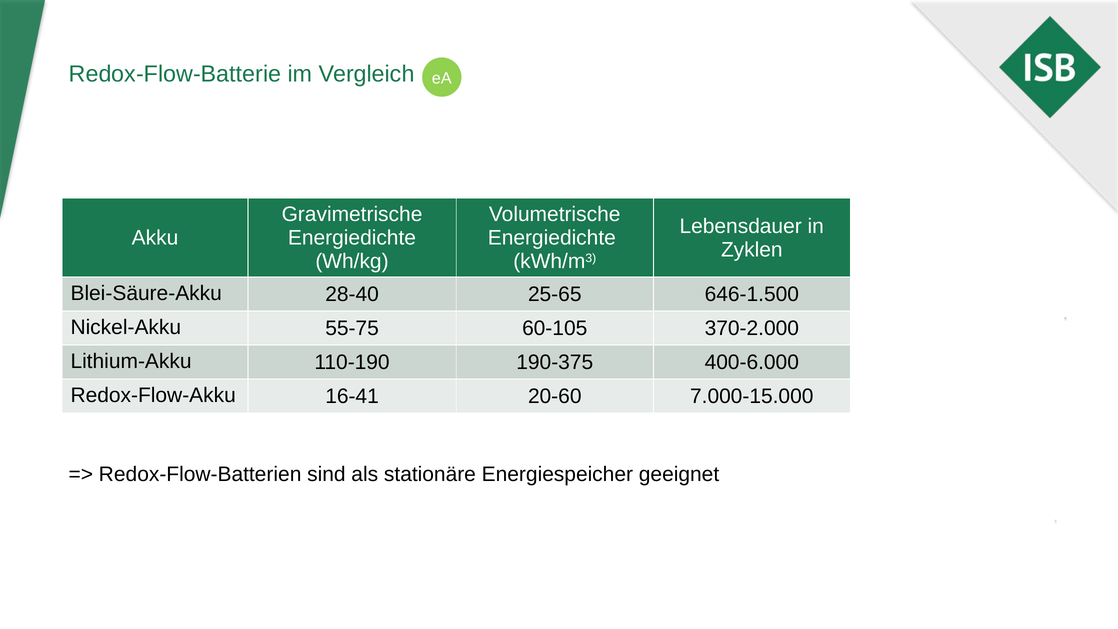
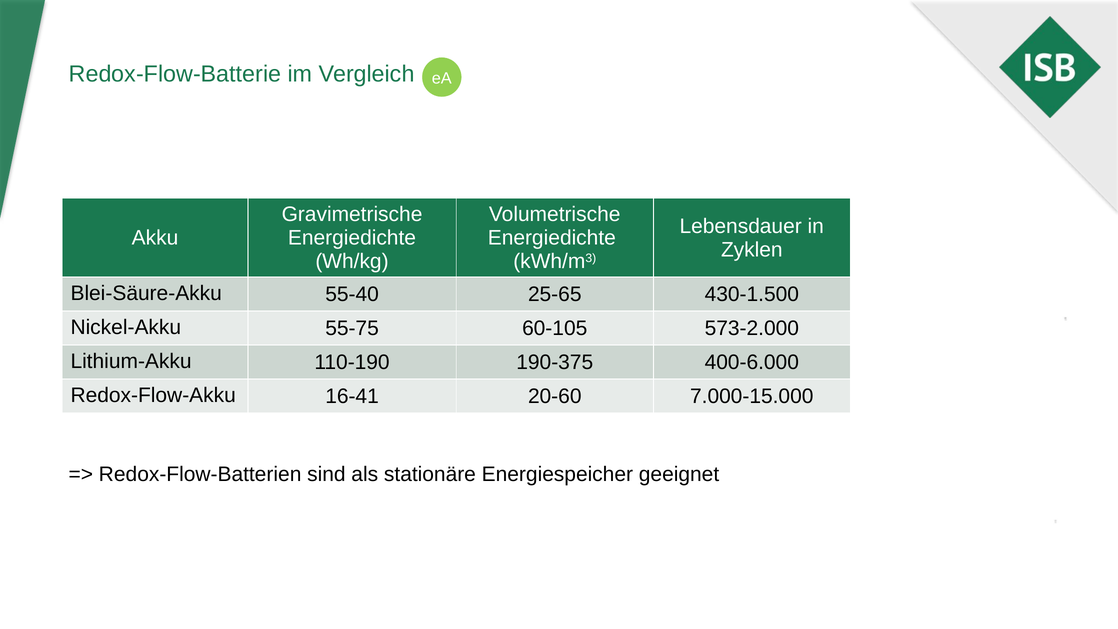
28-40: 28-40 -> 55-40
646-1.500: 646-1.500 -> 430-1.500
370-2.000: 370-2.000 -> 573-2.000
